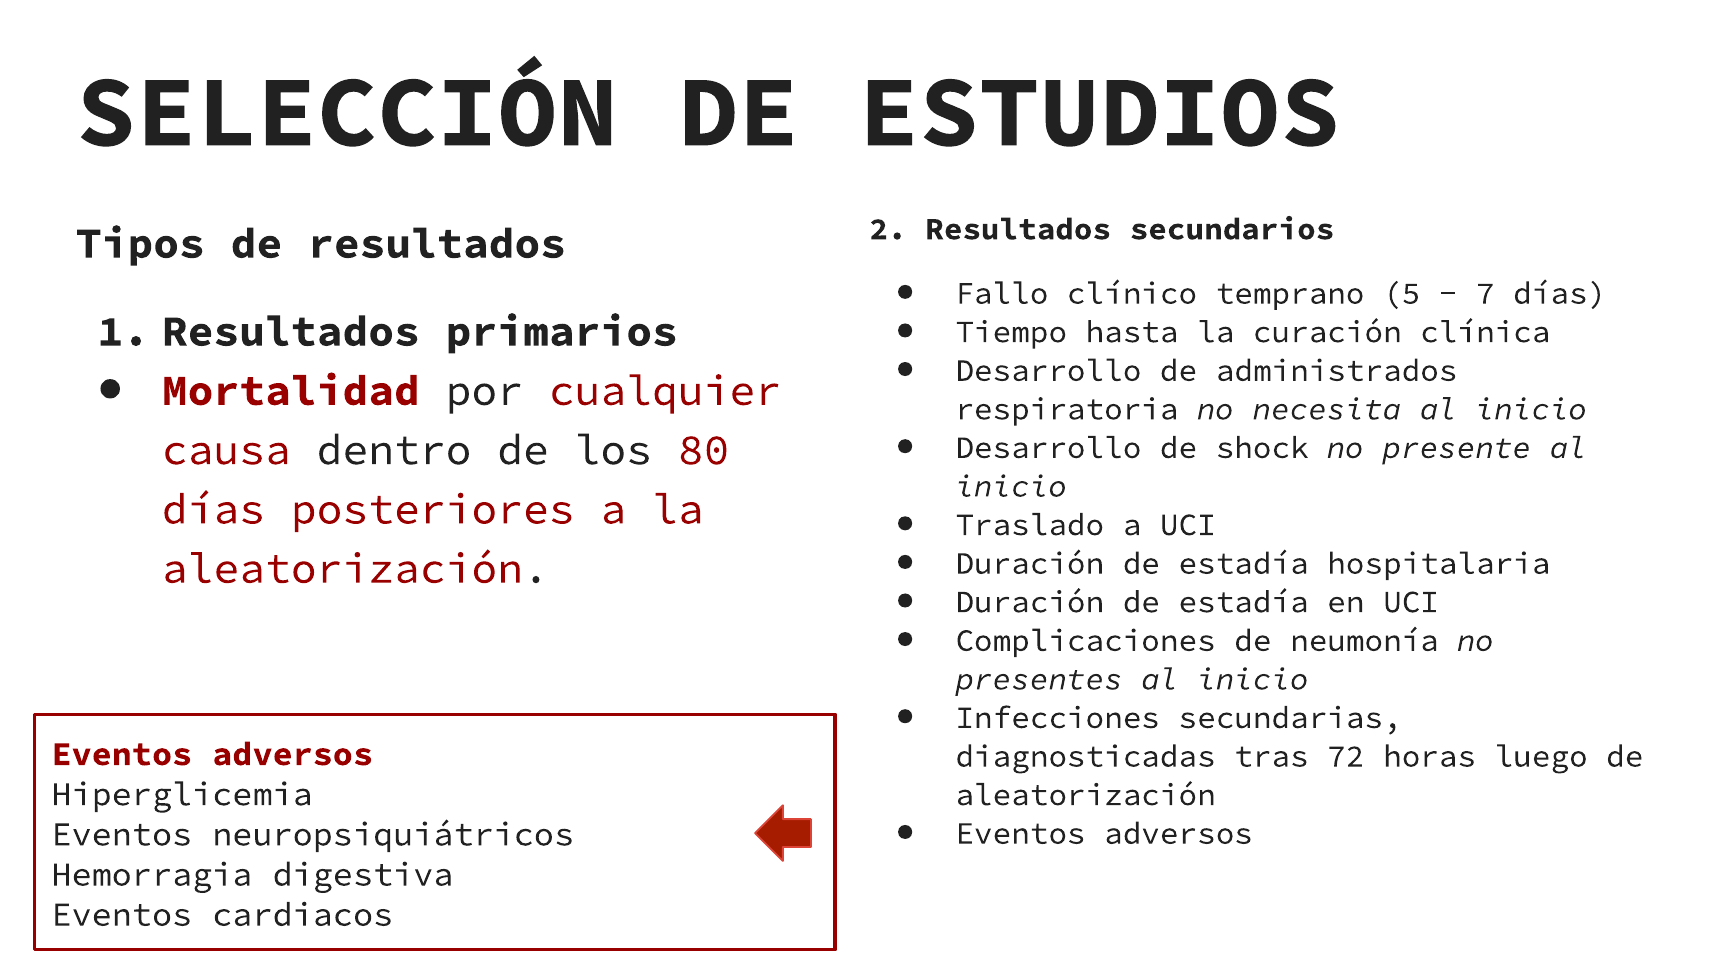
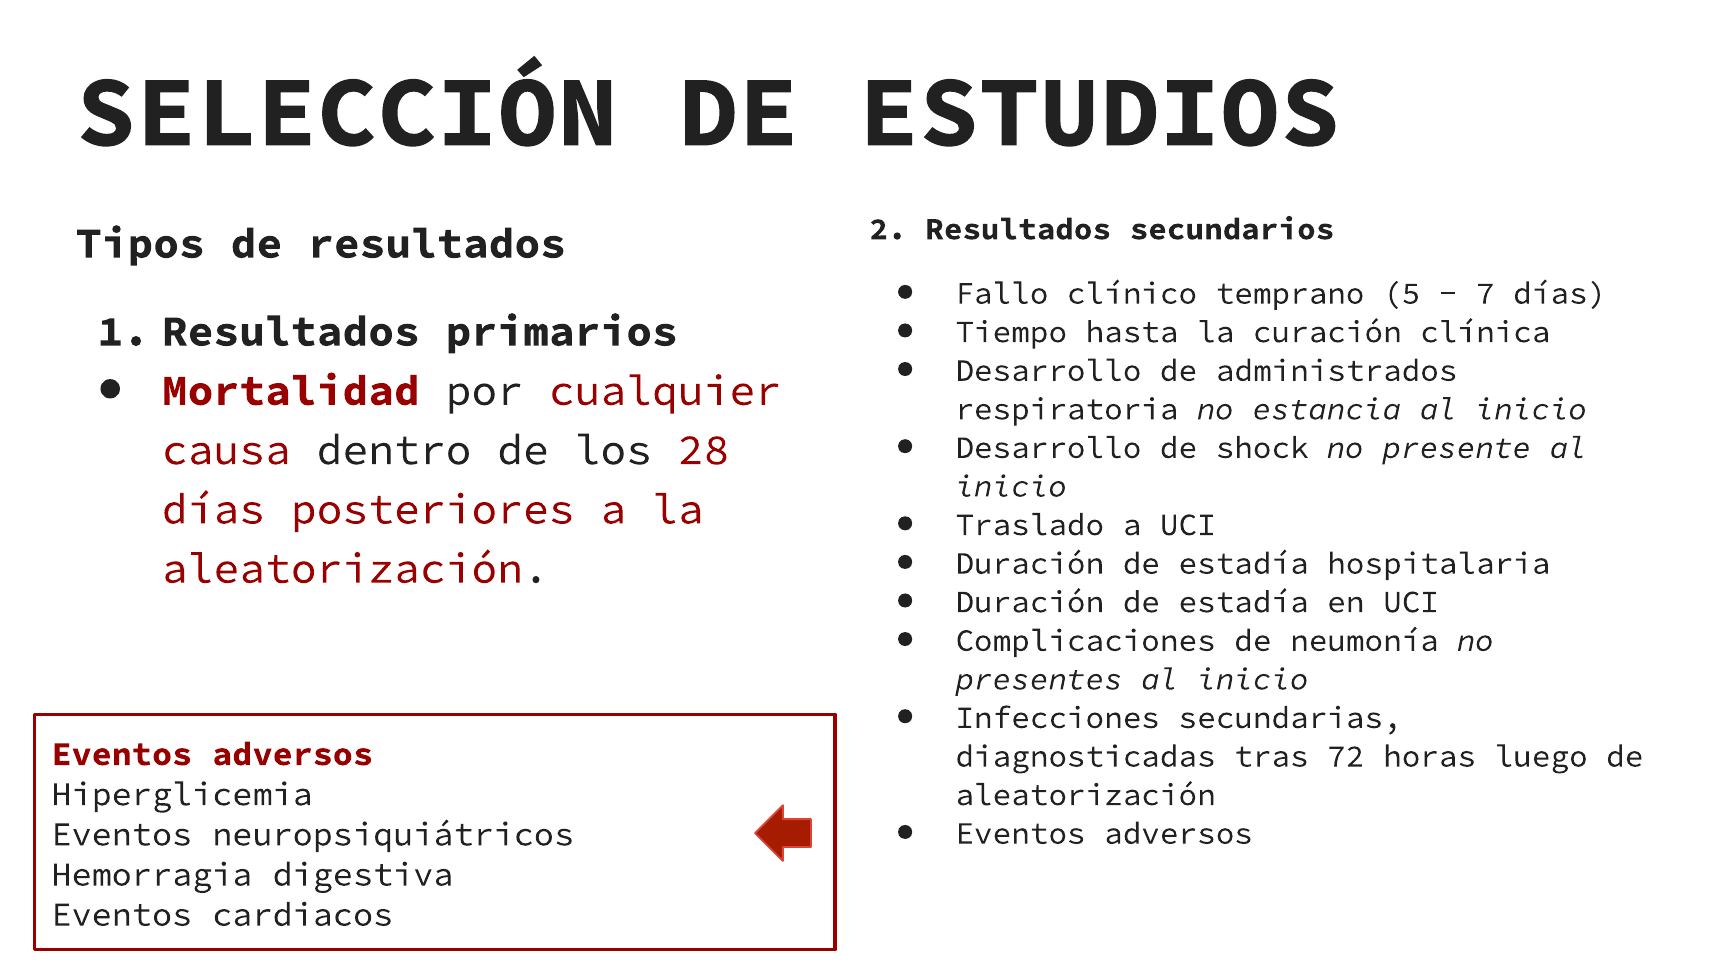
necesita: necesita -> estancia
80: 80 -> 28
